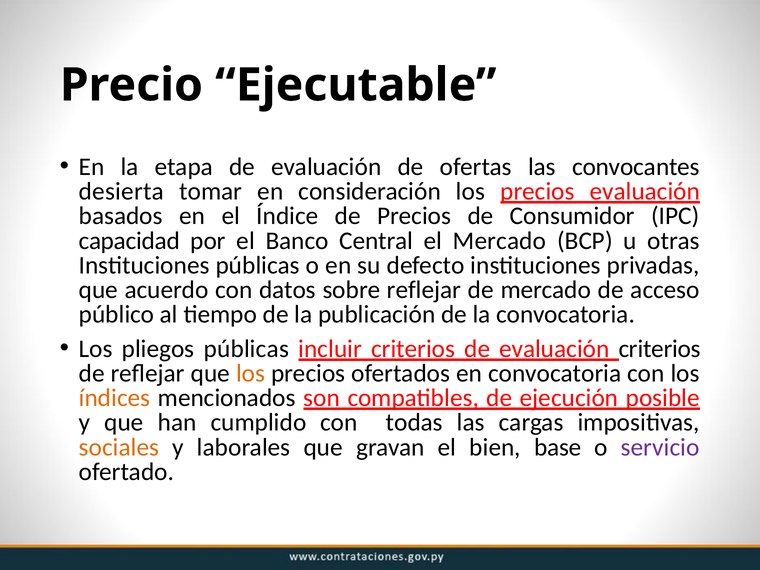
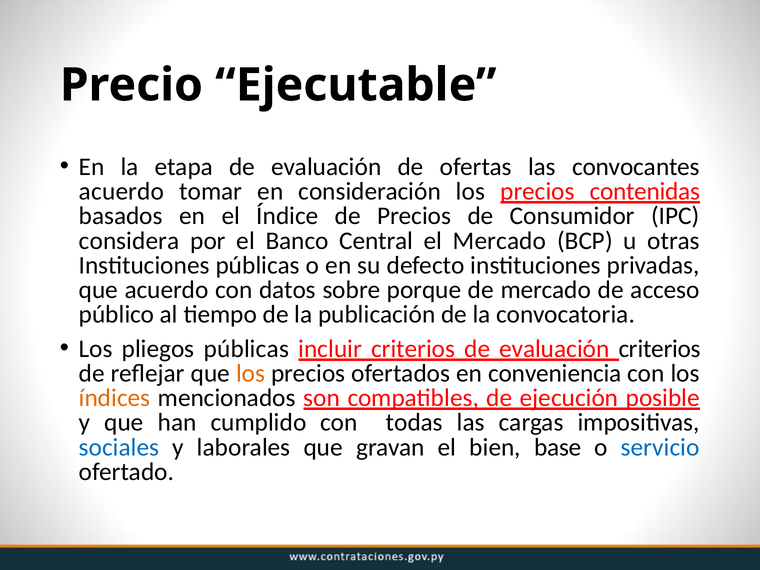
desierta at (121, 191): desierta -> acuerdo
precios evaluación: evaluación -> contenidas
capacidad: capacidad -> considera
sobre reflejar: reflejar -> porque
en convocatoria: convocatoria -> conveniencia
sociales colour: orange -> blue
servicio colour: purple -> blue
